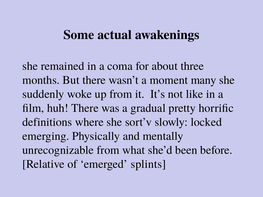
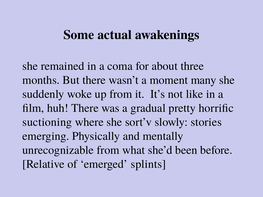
definitions: definitions -> suctioning
locked: locked -> stories
